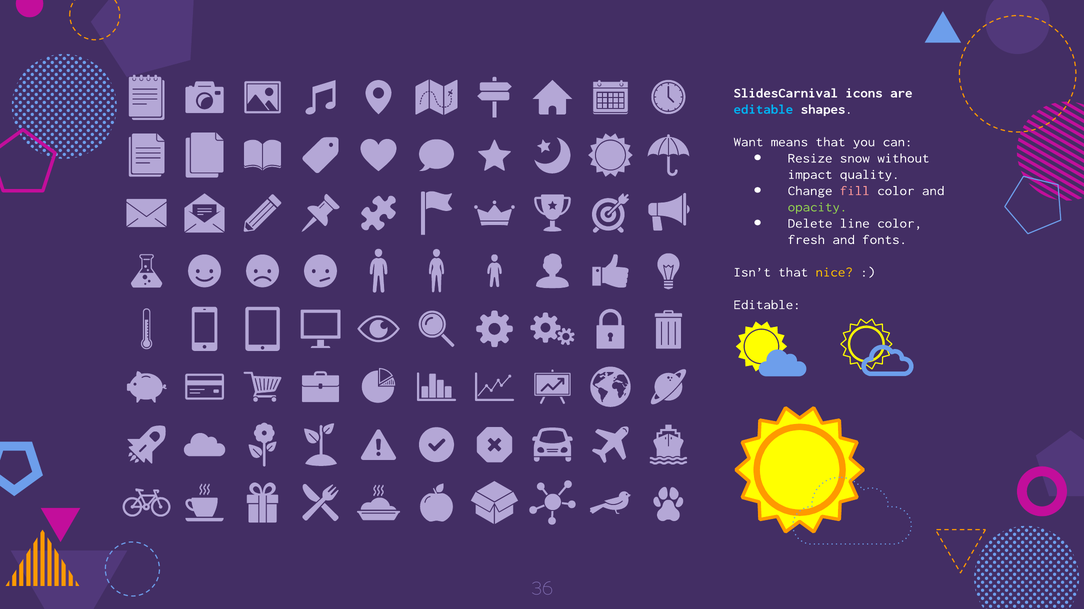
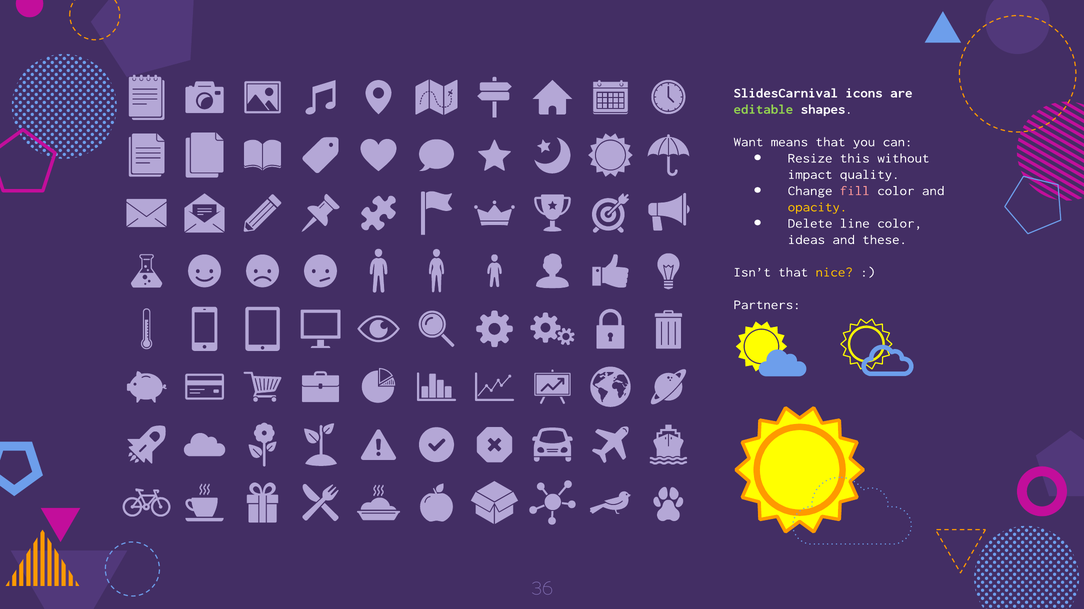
editable at (763, 109) colour: light blue -> light green
snow: snow -> this
opacity colour: light green -> yellow
fresh: fresh -> ideas
fonts: fonts -> these
Editable at (767, 305): Editable -> Partners
